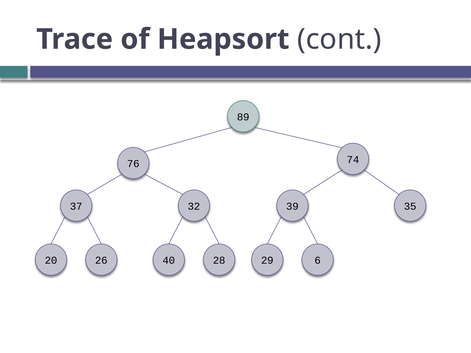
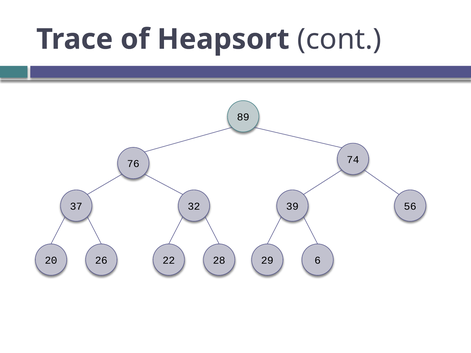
35: 35 -> 56
40: 40 -> 22
